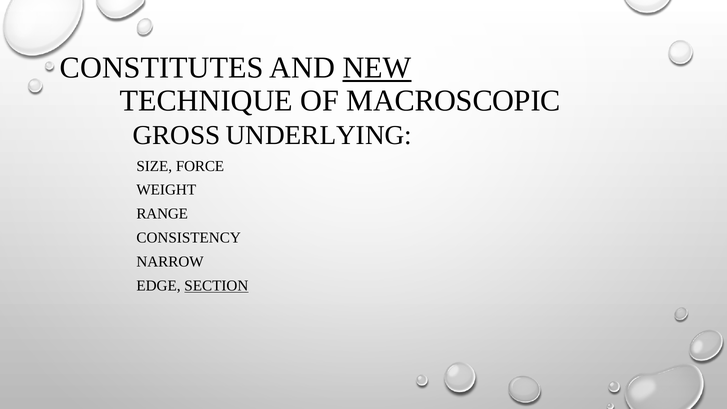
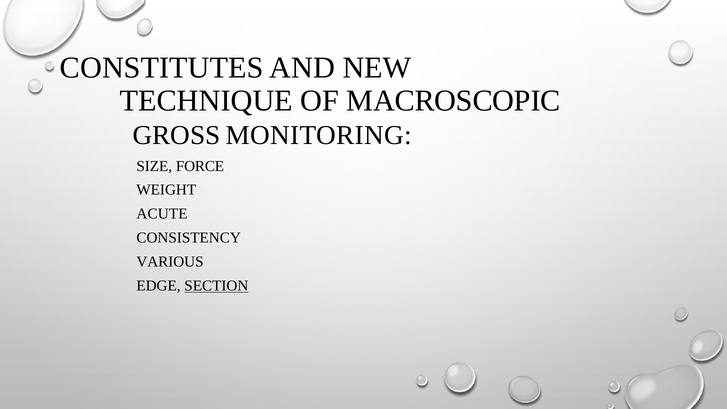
NEW underline: present -> none
UNDERLYING: UNDERLYING -> MONITORING
RANGE: RANGE -> ACUTE
NARROW: NARROW -> VARIOUS
